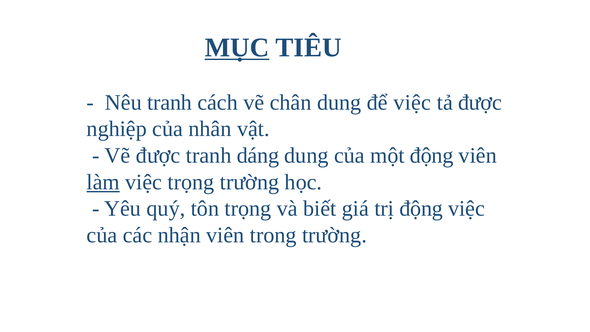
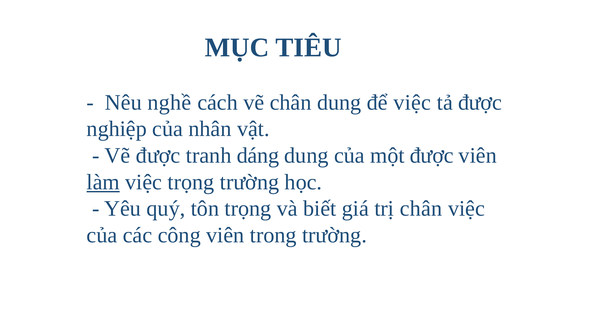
MỤC underline: present -> none
Nêu tranh: tranh -> nghề
một động: động -> được
trị động: động -> chân
nhận: nhận -> công
